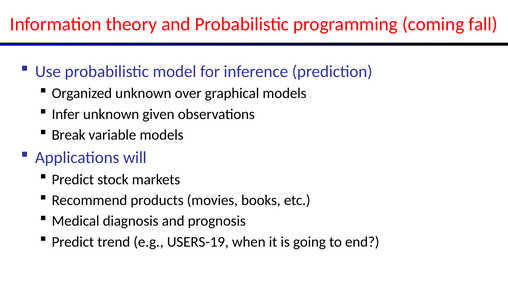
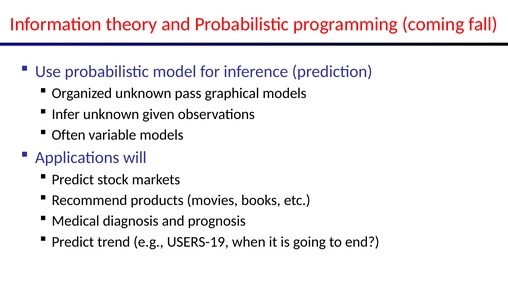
over: over -> pass
Break: Break -> Often
